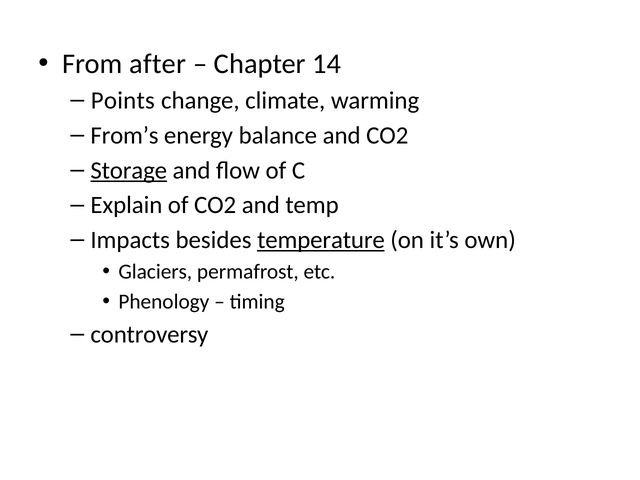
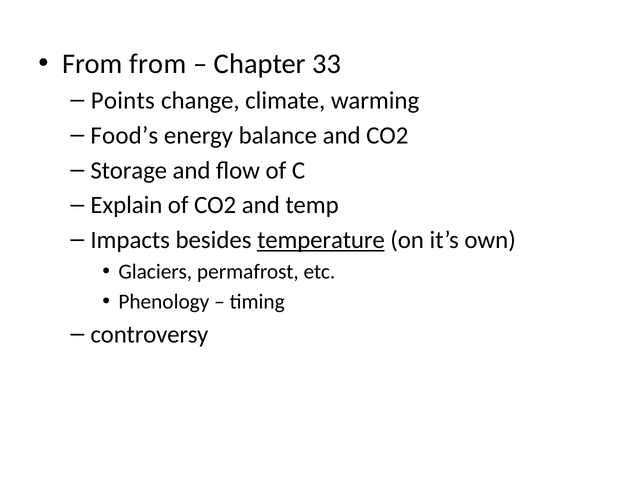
From after: after -> from
14: 14 -> 33
From’s: From’s -> Food’s
Storage underline: present -> none
